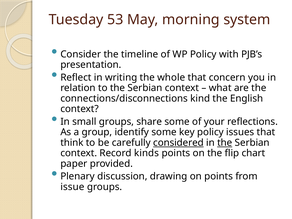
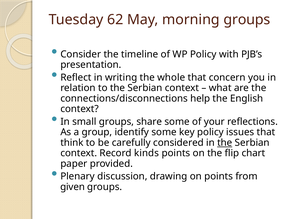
53: 53 -> 62
morning system: system -> groups
kind: kind -> help
considered underline: present -> none
issue: issue -> given
